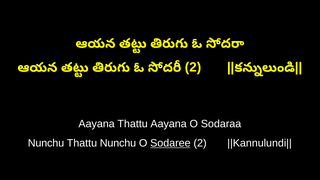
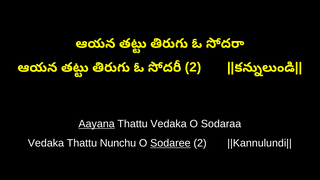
Aayana at (97, 124) underline: none -> present
Thattu Aayana: Aayana -> Vedaka
Nunchu at (46, 143): Nunchu -> Vedaka
